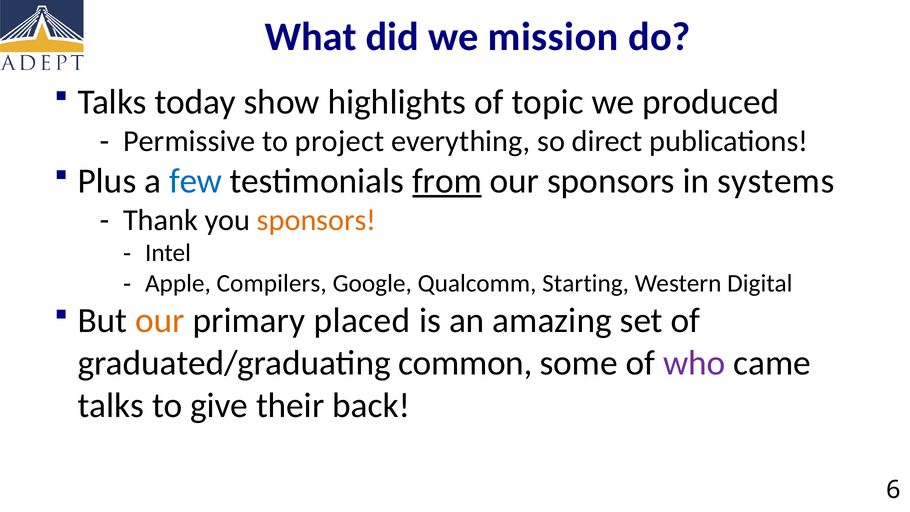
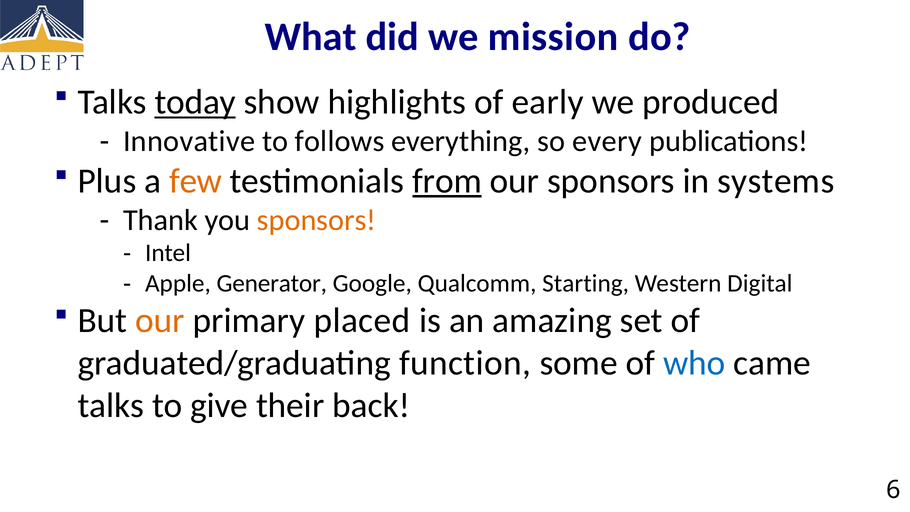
today underline: none -> present
topic: topic -> early
Permissive: Permissive -> Innovative
project: project -> follows
direct: direct -> every
few colour: blue -> orange
Compilers: Compilers -> Generator
common: common -> function
who colour: purple -> blue
